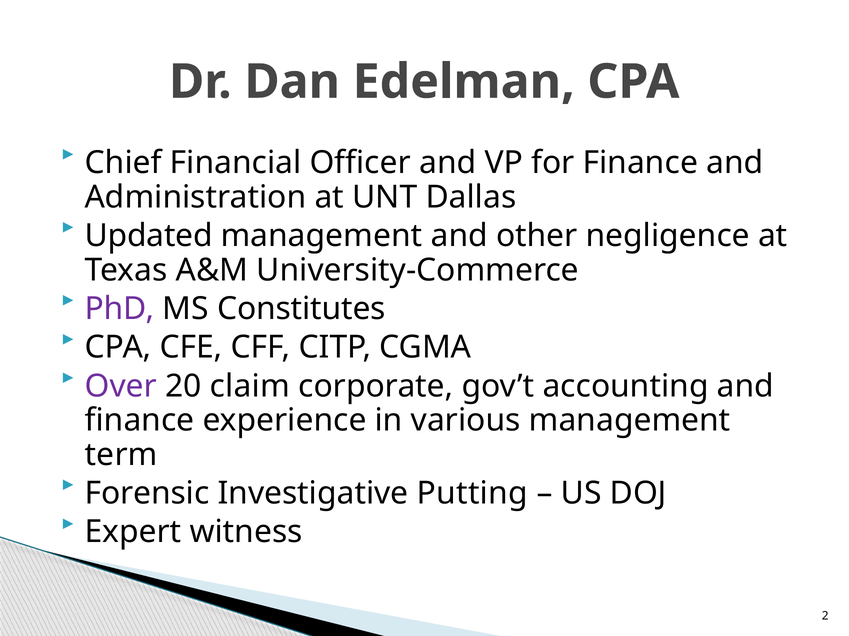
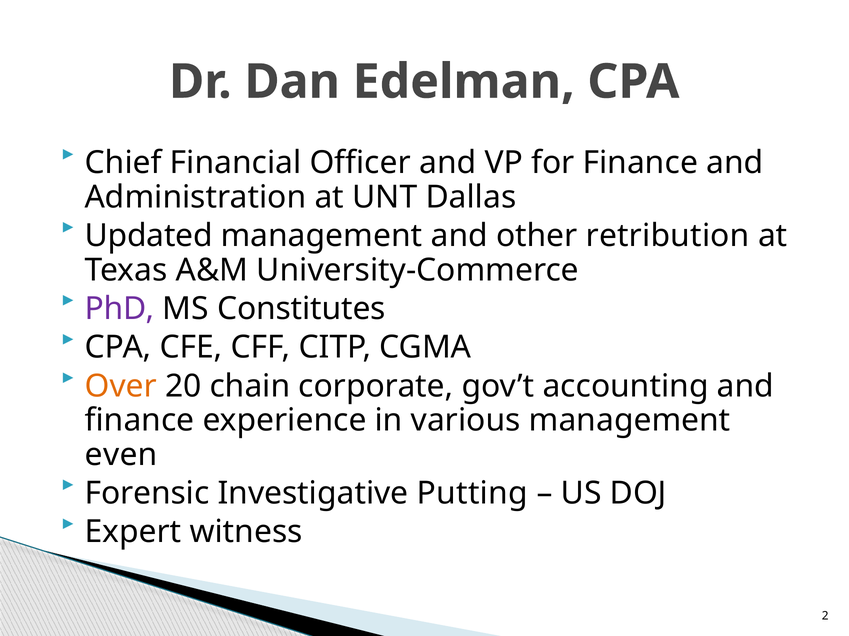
negligence: negligence -> retribution
Over colour: purple -> orange
claim: claim -> chain
term: term -> even
